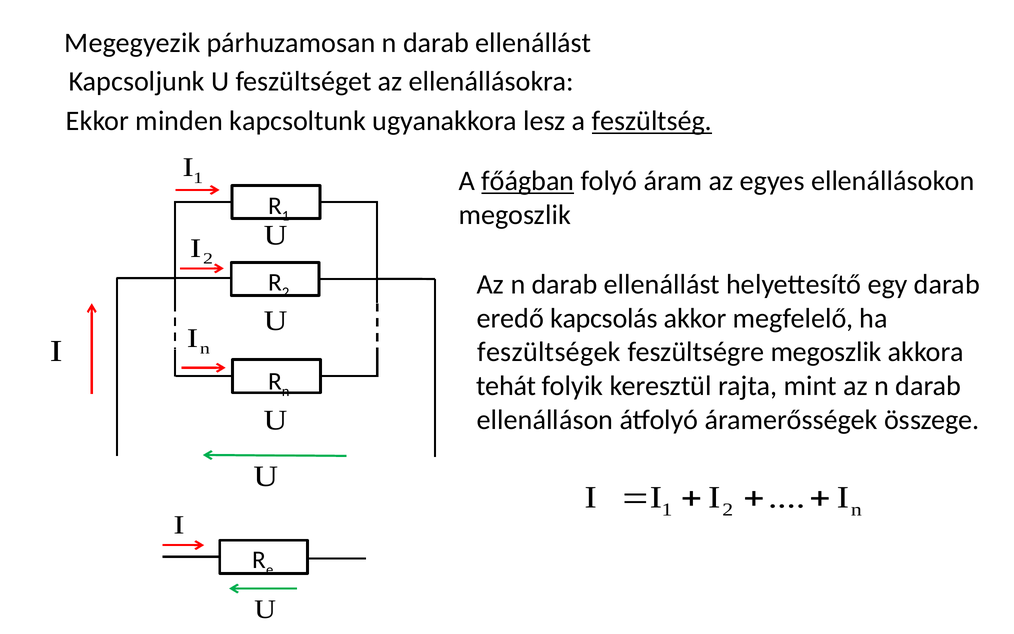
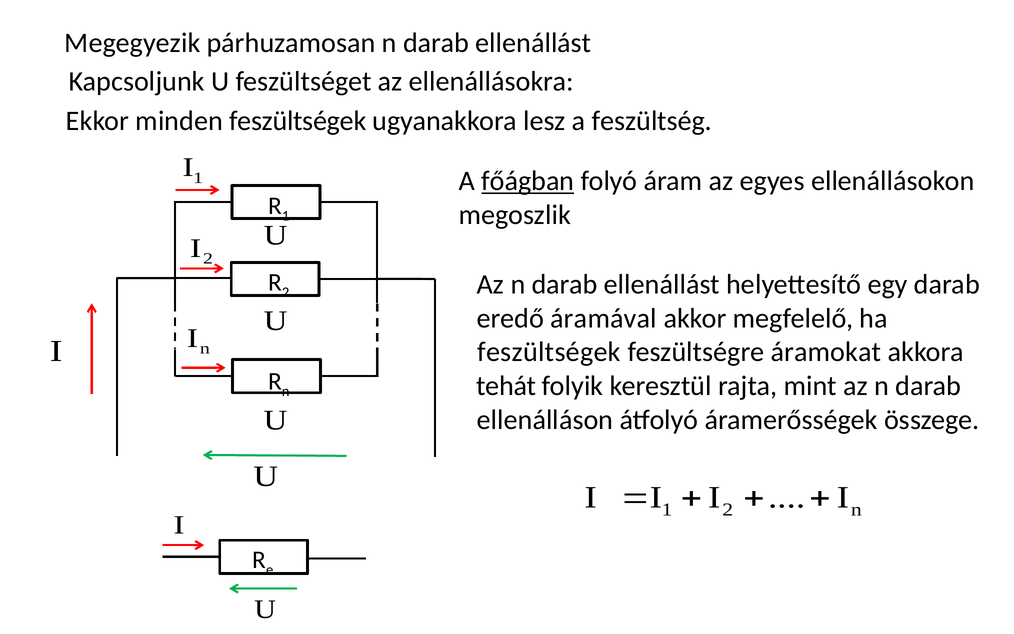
minden kapcsoltunk: kapcsoltunk -> feszültségek
feszültség underline: present -> none
kapcsolás: kapcsolás -> áramával
feszültségre megoszlik: megoszlik -> áramokat
